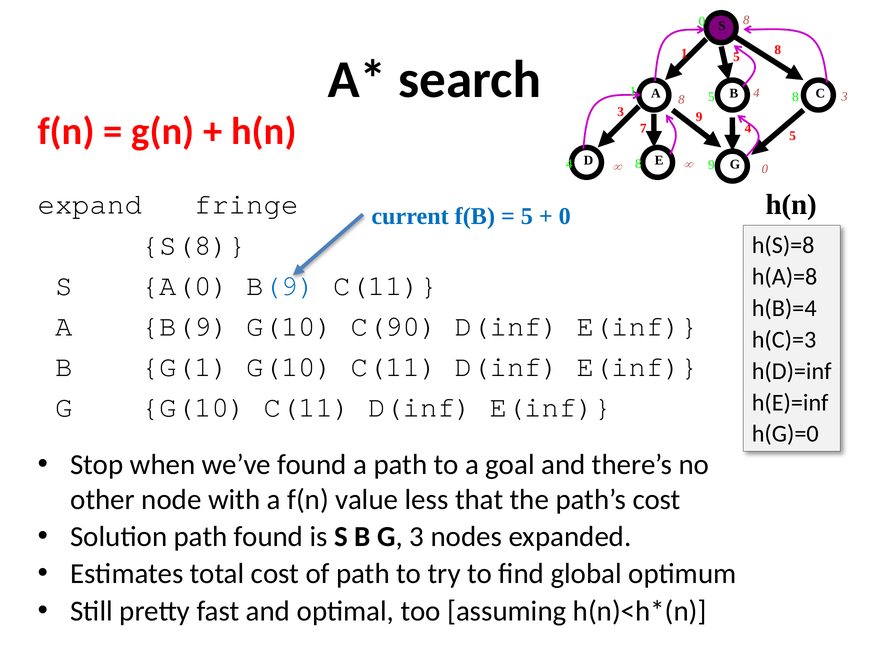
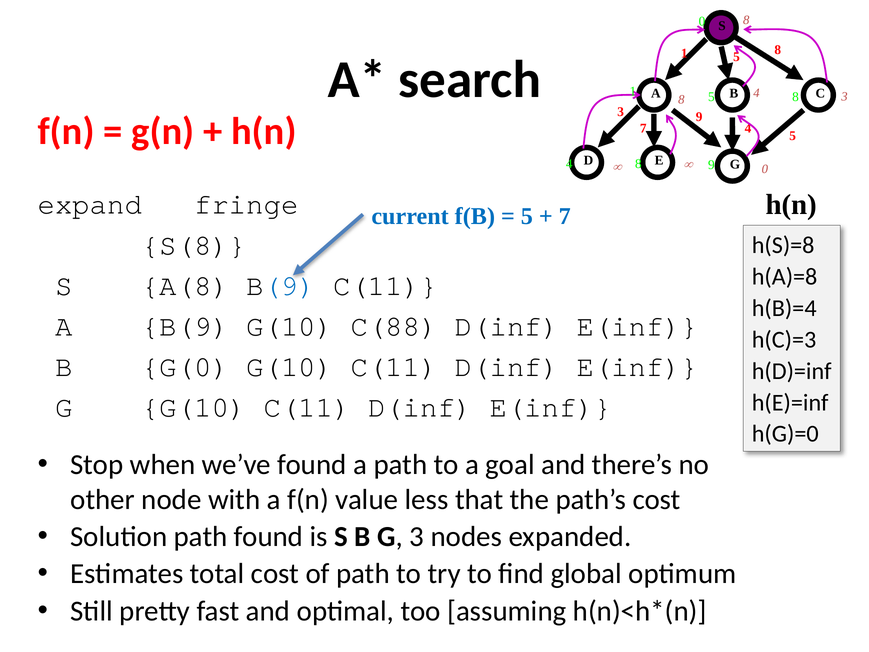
0 at (565, 216): 0 -> 7
A(0: A(0 -> A(8
C(90: C(90 -> C(88
G(1: G(1 -> G(0
